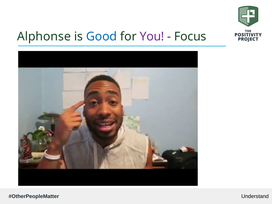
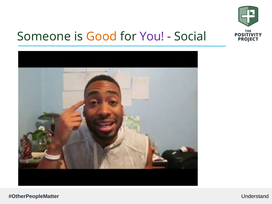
Alphonse: Alphonse -> Someone
Good colour: blue -> orange
Focus: Focus -> Social
